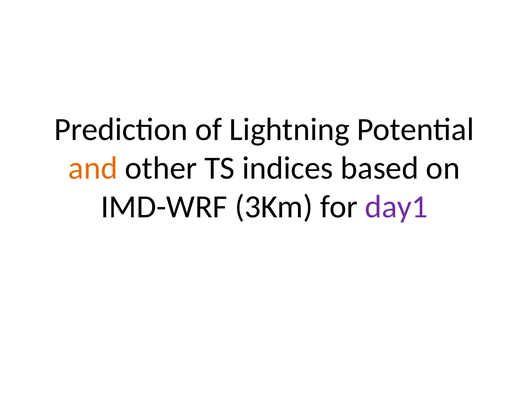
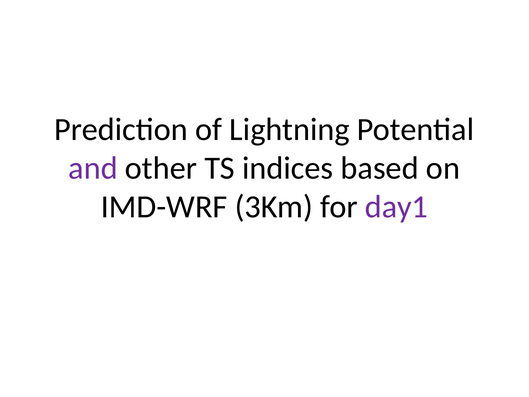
and colour: orange -> purple
